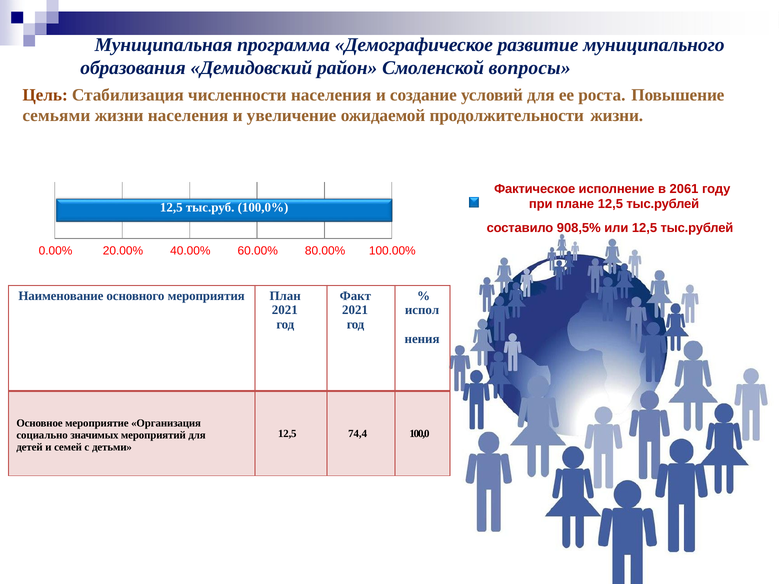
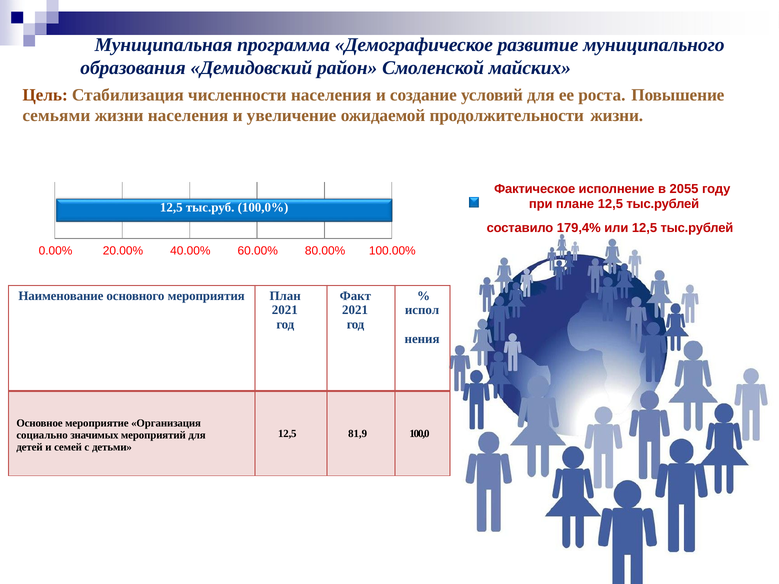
вопросы: вопросы -> майских
2061: 2061 -> 2055
908,5%: 908,5% -> 179,4%
74,4: 74,4 -> 81,9
